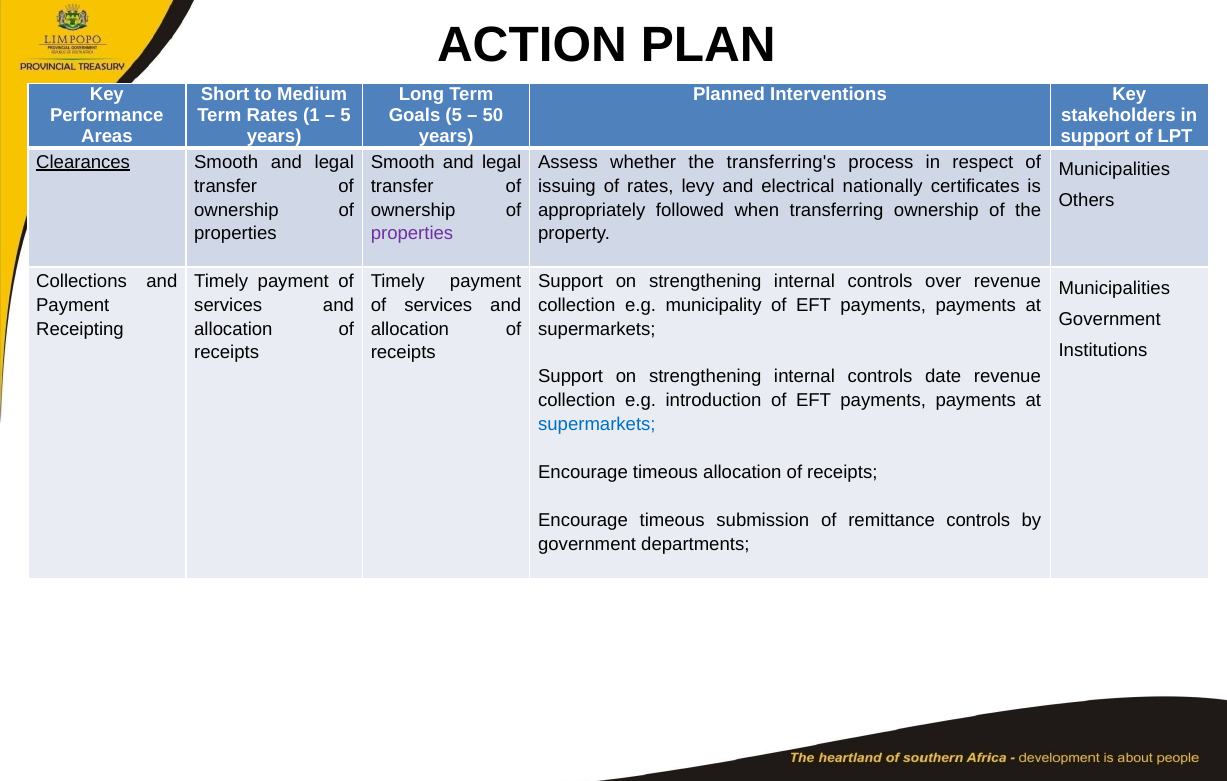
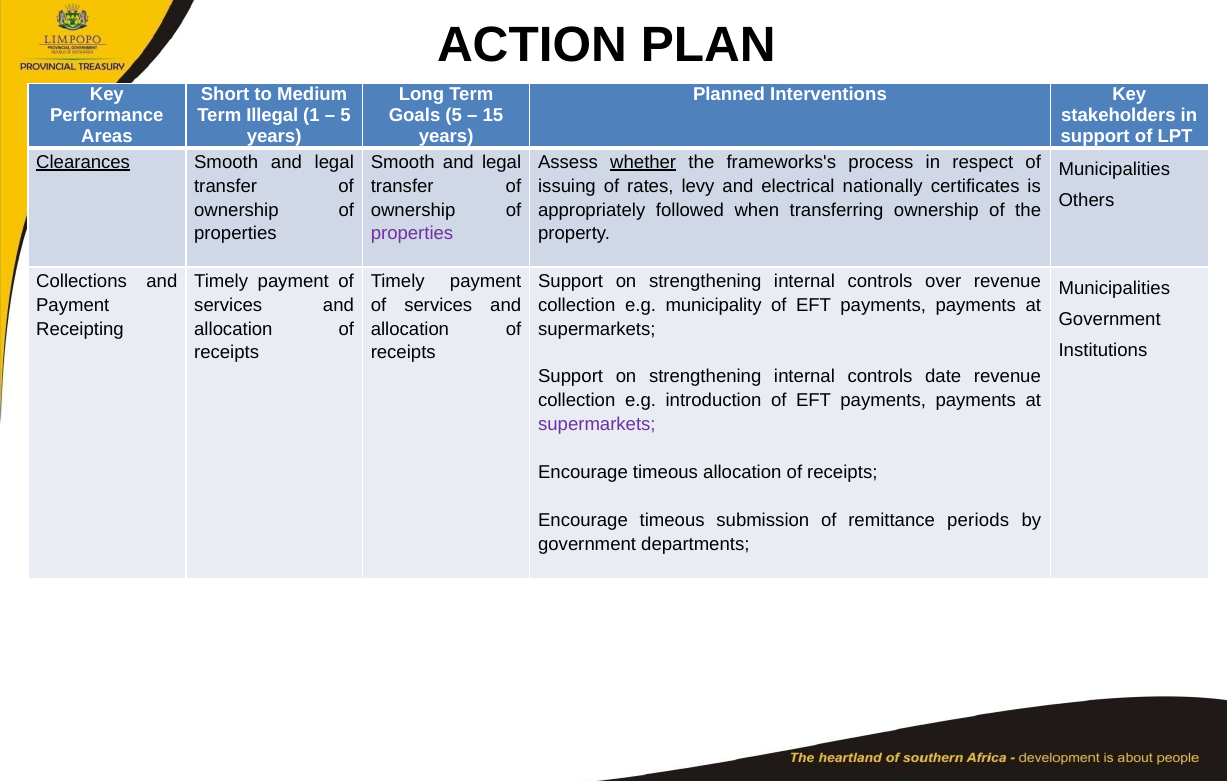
Term Rates: Rates -> Illegal
50: 50 -> 15
whether underline: none -> present
transferring's: transferring's -> frameworks's
supermarkets at (597, 425) colour: blue -> purple
remittance controls: controls -> periods
